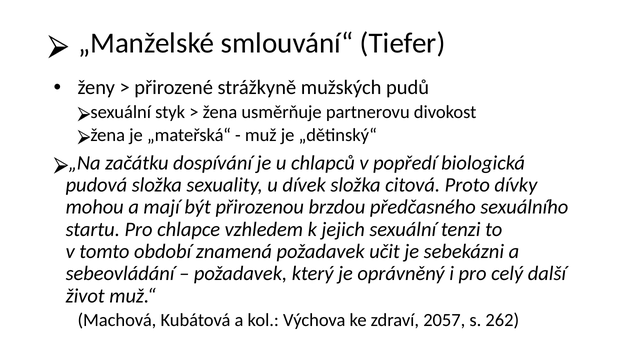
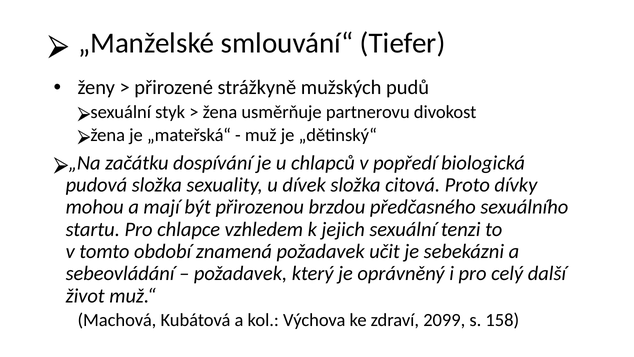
2057: 2057 -> 2099
262: 262 -> 158
